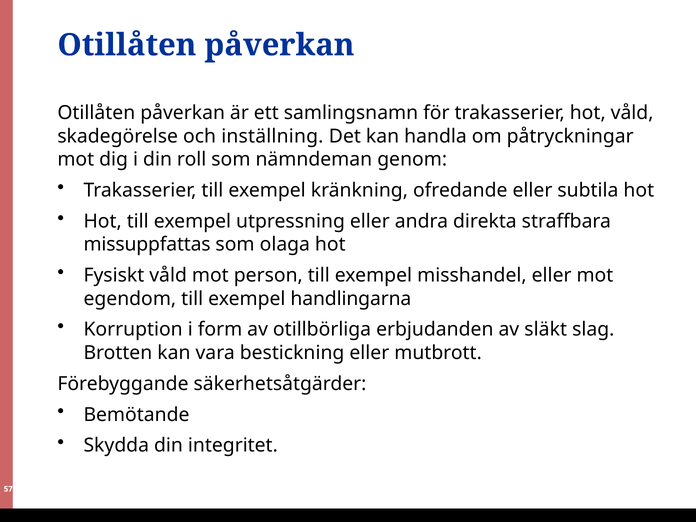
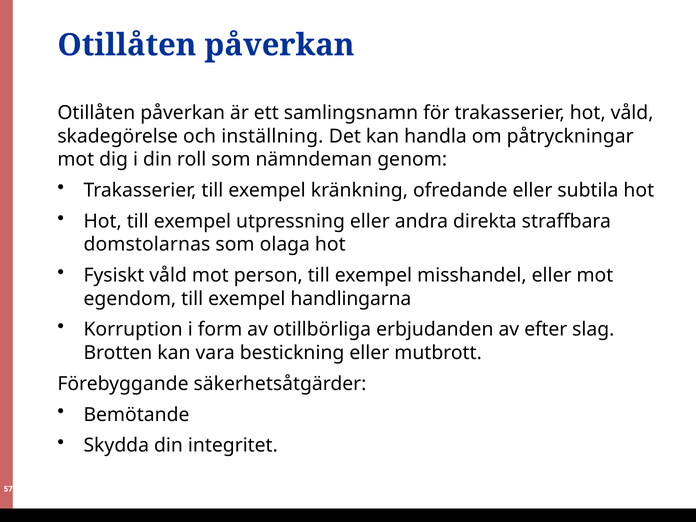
missuppfattas: missuppfattas -> domstolarnas
släkt: släkt -> efter
